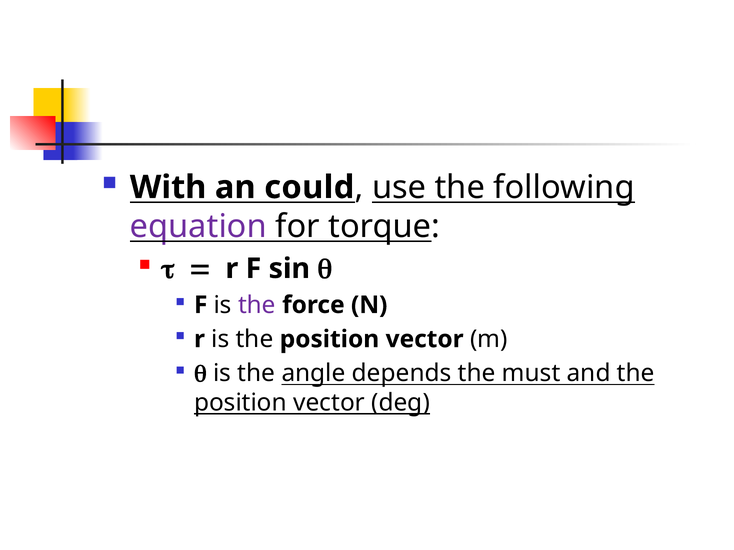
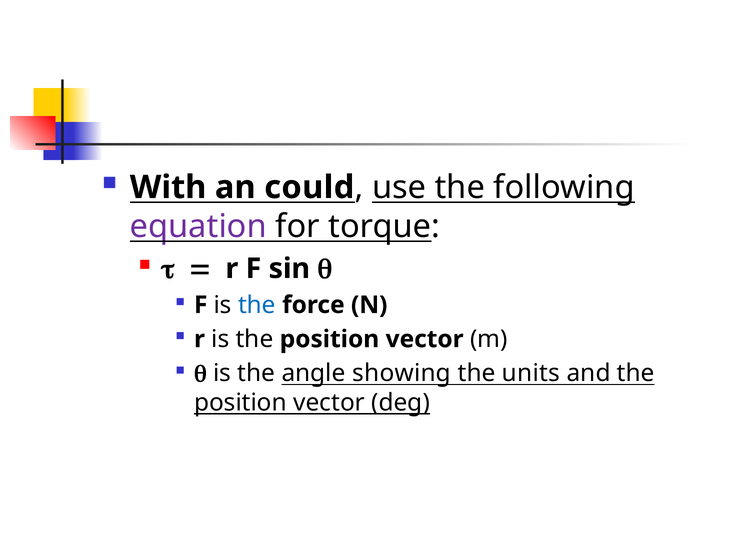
the at (257, 305) colour: purple -> blue
depends: depends -> showing
must: must -> units
